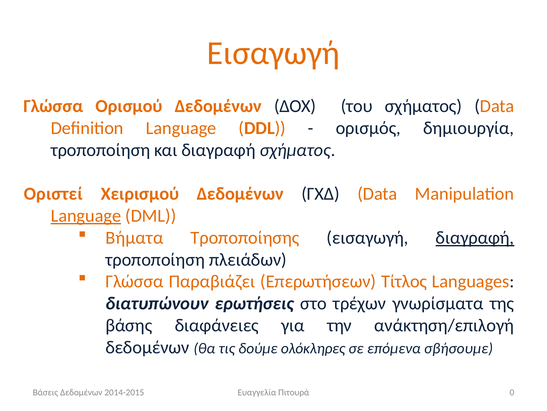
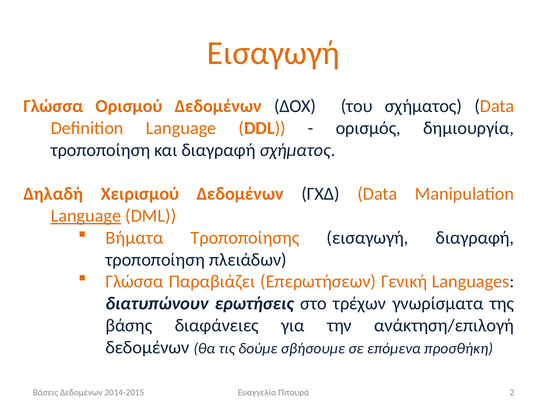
Οριστεί: Οριστεί -> Δηλαδή
διαγραφή at (475, 237) underline: present -> none
Τίτλος: Τίτλος -> Γενική
ολόκληρες: ολόκληρες -> σβήσουμε
σβήσουμε: σβήσουμε -> προσθήκη
0: 0 -> 2
